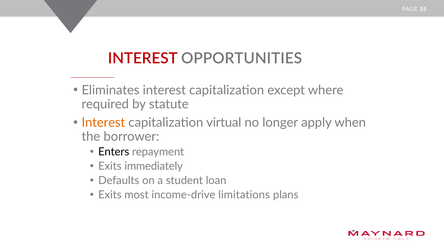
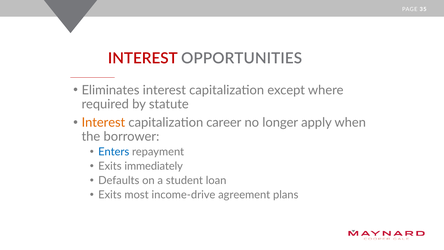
virtual: virtual -> career
Enters colour: black -> blue
limitations: limitations -> agreement
